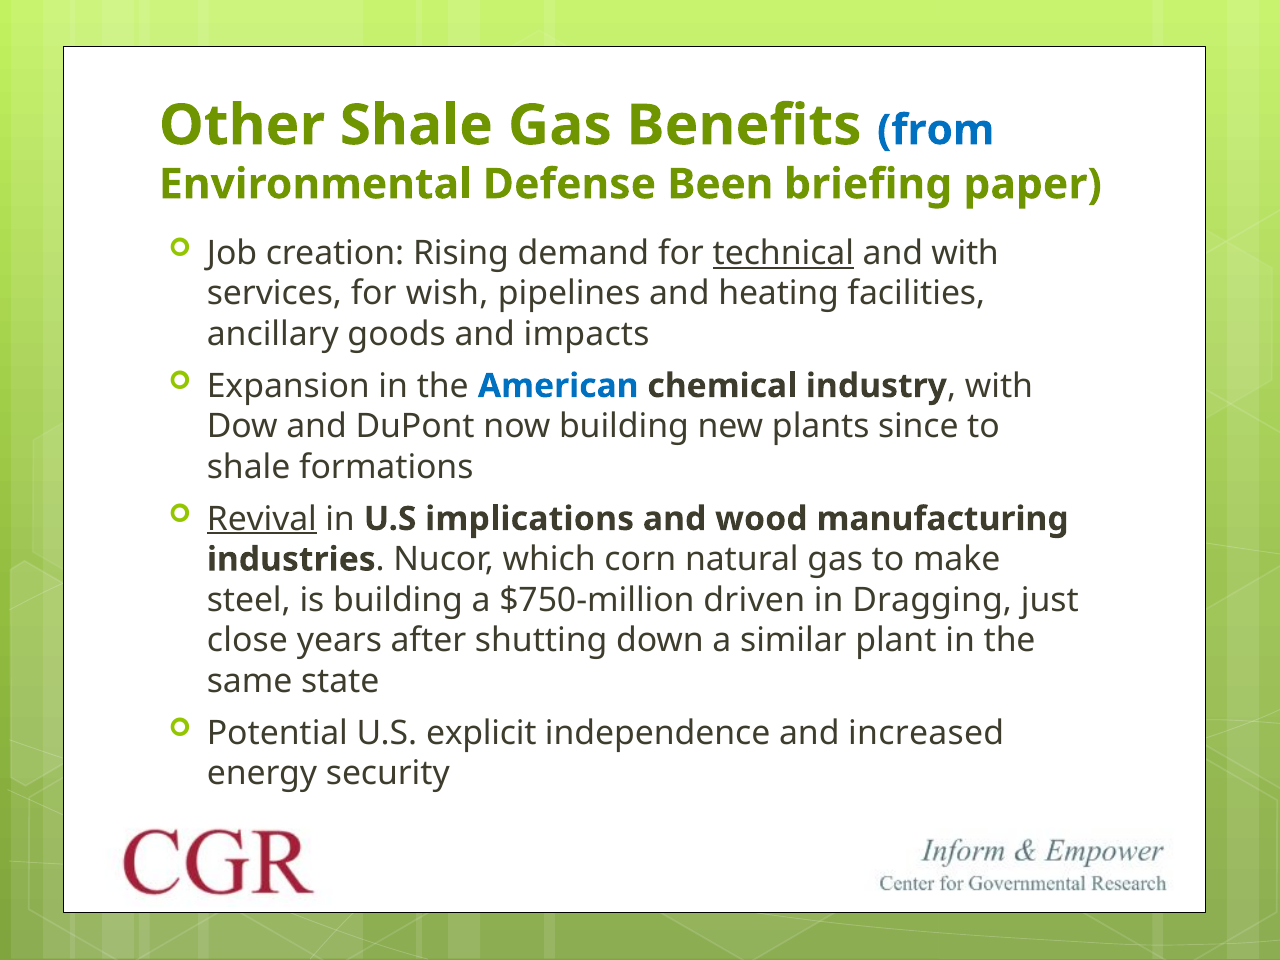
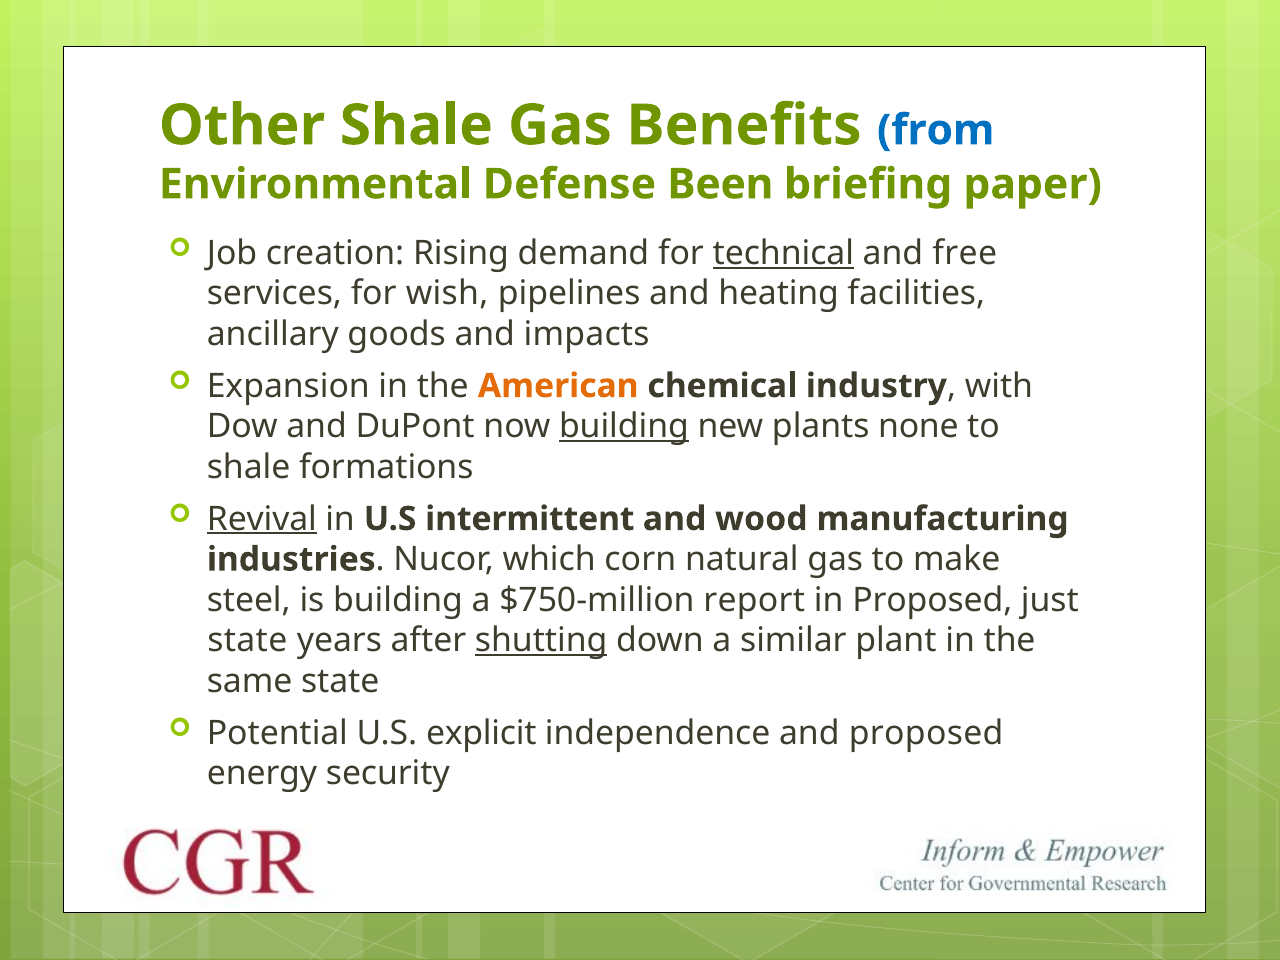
and with: with -> free
American colour: blue -> orange
building at (624, 426) underline: none -> present
since: since -> none
implications: implications -> intermittent
driven: driven -> report
in Dragging: Dragging -> Proposed
close at (247, 640): close -> state
shutting underline: none -> present
and increased: increased -> proposed
